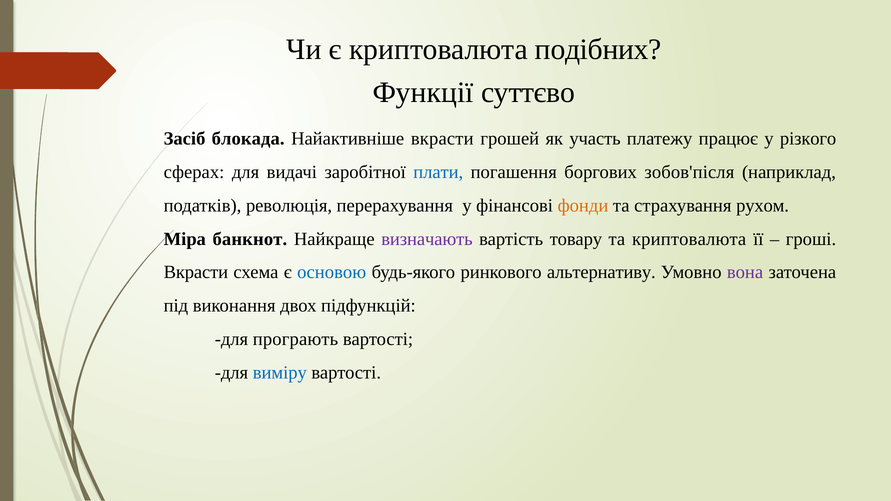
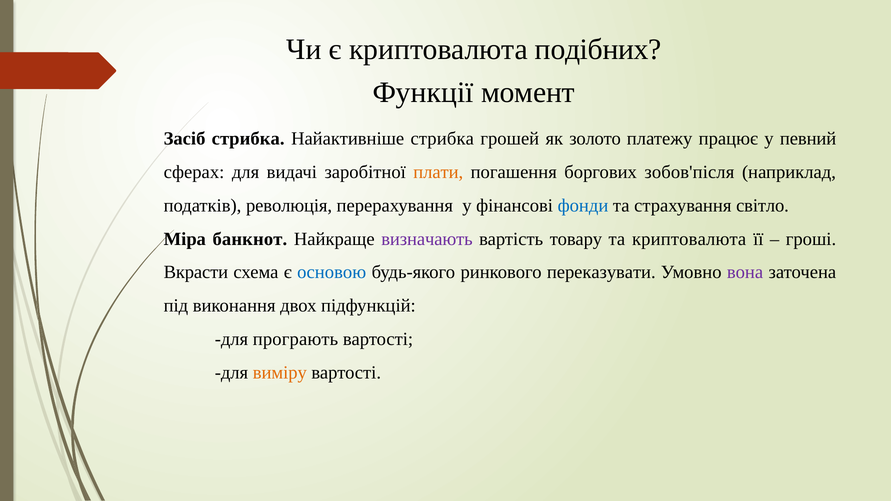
суттєво: суттєво -> момент
Засіб блокада: блокада -> стрибка
Найактивніше вкрасти: вкрасти -> стрибка
участь: участь -> золото
різкого: різкого -> певний
плати colour: blue -> orange
фонди colour: orange -> blue
рухом: рухом -> світло
альтернативу: альтернативу -> переказувати
виміру colour: blue -> orange
